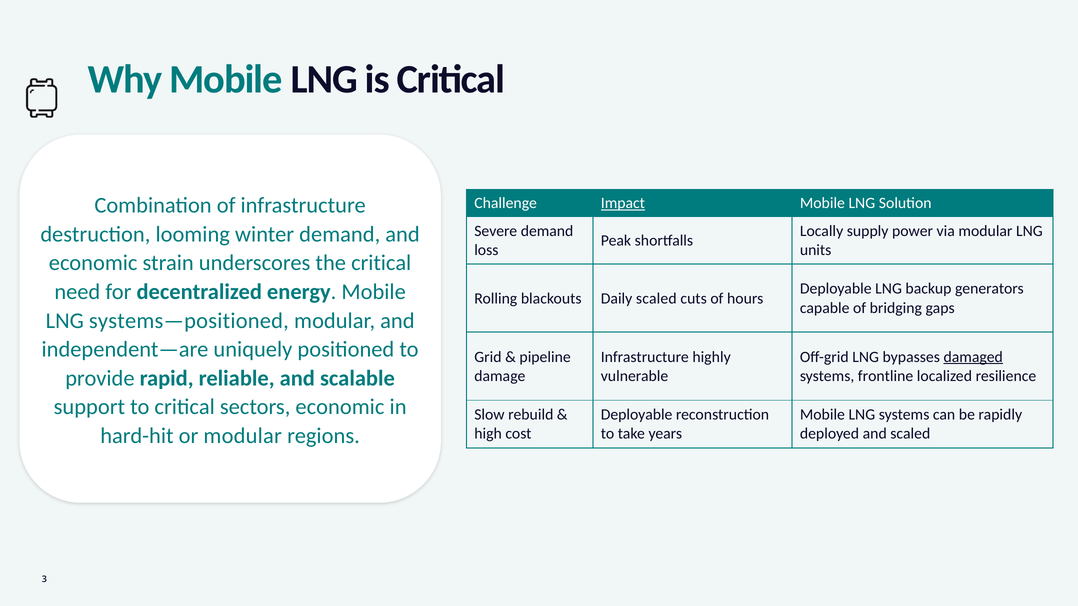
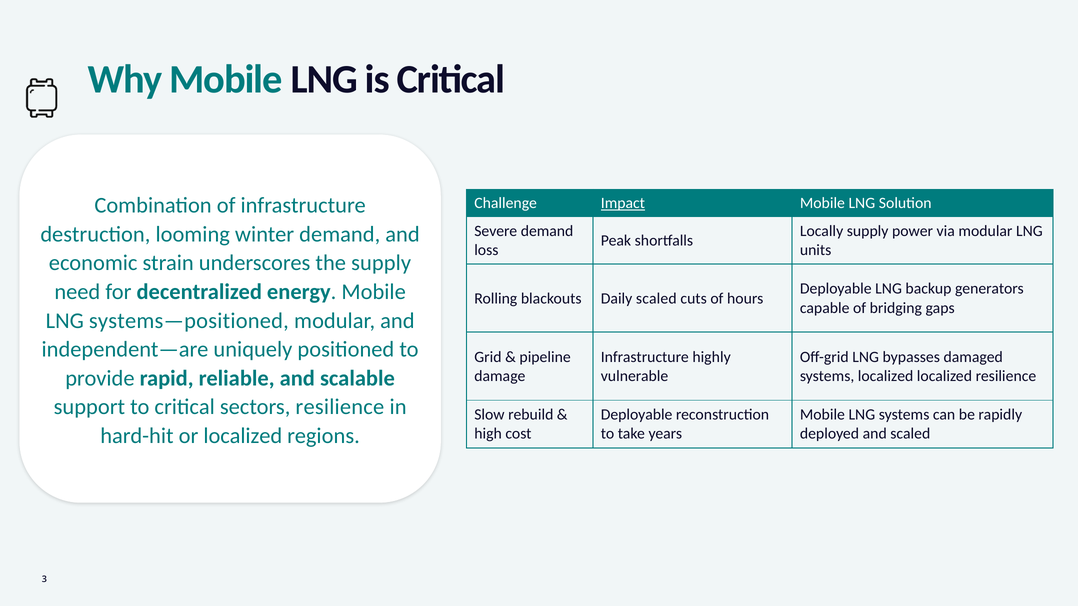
the critical: critical -> supply
damaged underline: present -> none
systems frontline: frontline -> localized
sectors economic: economic -> resilience
or modular: modular -> localized
